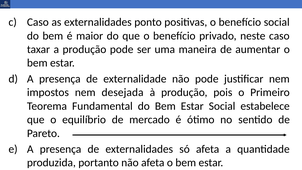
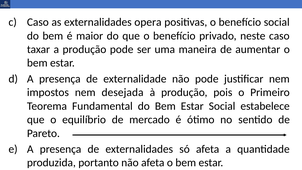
ponto: ponto -> opera
